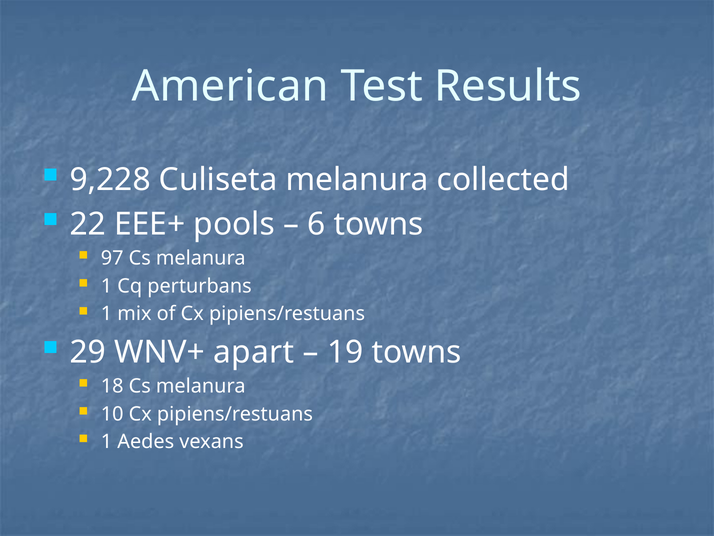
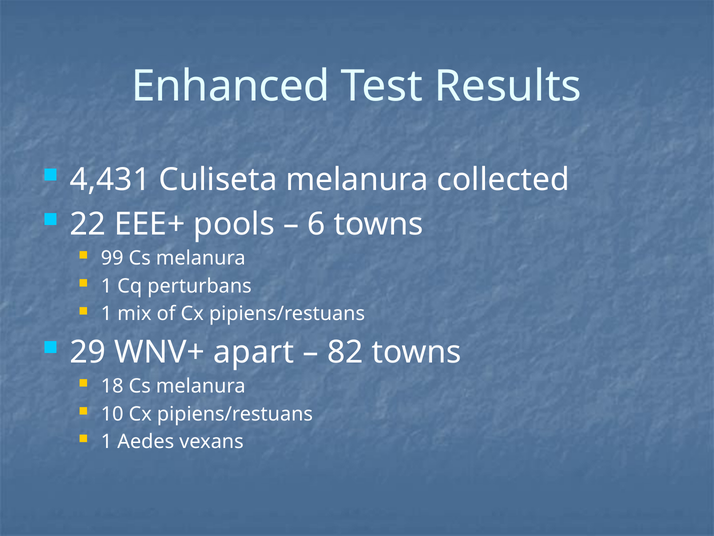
American: American -> Enhanced
9,228: 9,228 -> 4,431
97: 97 -> 99
19: 19 -> 82
